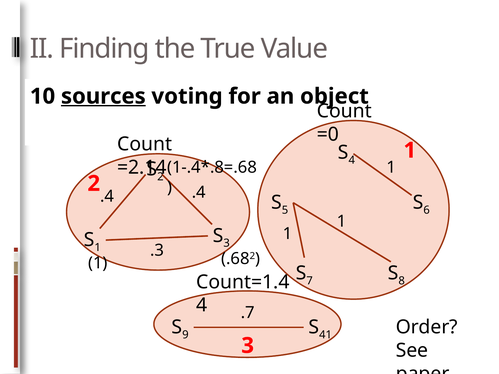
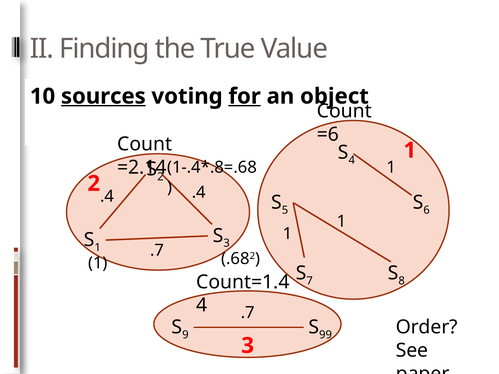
for underline: none -> present
=0: =0 -> =6
.3 at (157, 251): .3 -> .7
41: 41 -> 99
